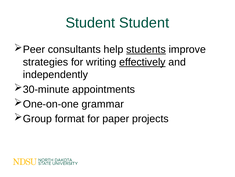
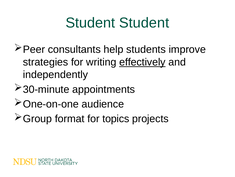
students underline: present -> none
grammar: grammar -> audience
paper: paper -> topics
